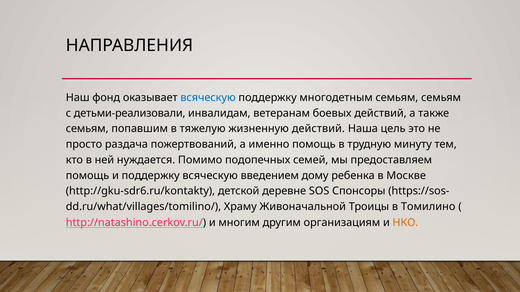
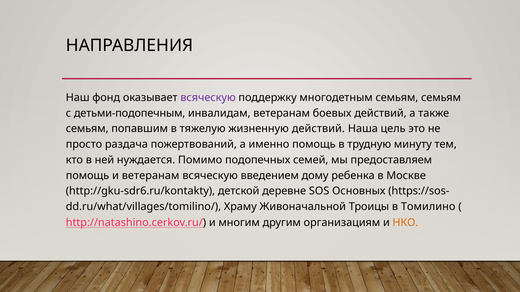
всяческую at (208, 98) colour: blue -> purple
детьми-реализовали: детьми-реализовали -> детьми-подопечным
и поддержку: поддержку -> ветеранам
Спонсоры: Спонсоры -> Основных
